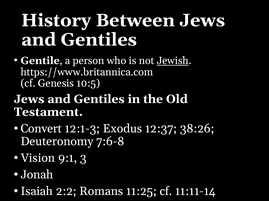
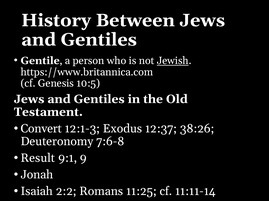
Vision: Vision -> Result
3: 3 -> 9
